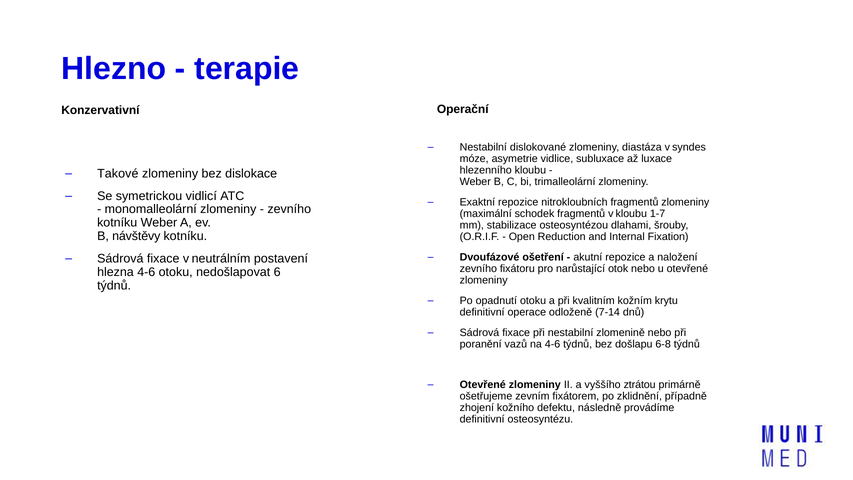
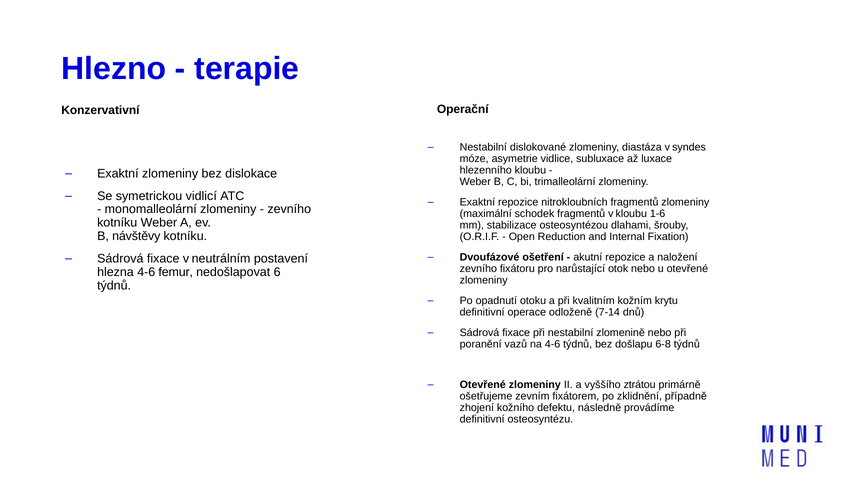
Takové at (118, 173): Takové -> Exaktní
1-7: 1-7 -> 1-6
4-6 otoku: otoku -> femur
